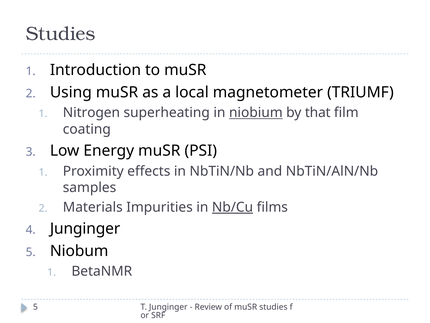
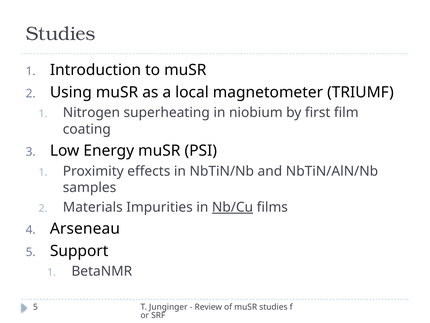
niobium underline: present -> none
that: that -> first
Junginger at (85, 228): Junginger -> Arseneau
Niobum: Niobum -> Support
